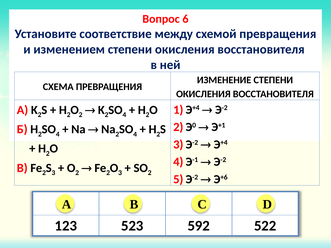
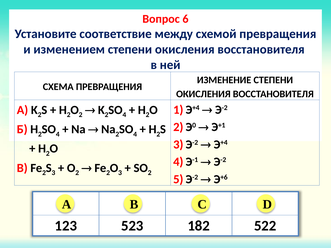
592: 592 -> 182
